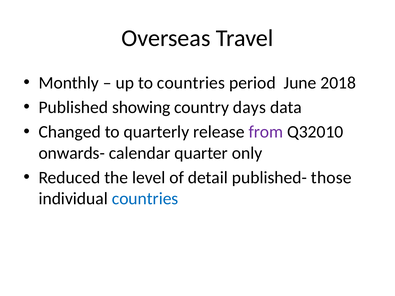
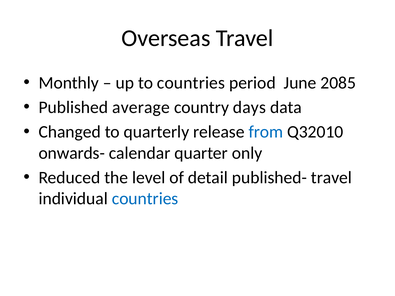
2018: 2018 -> 2085
showing: showing -> average
from colour: purple -> blue
published- those: those -> travel
